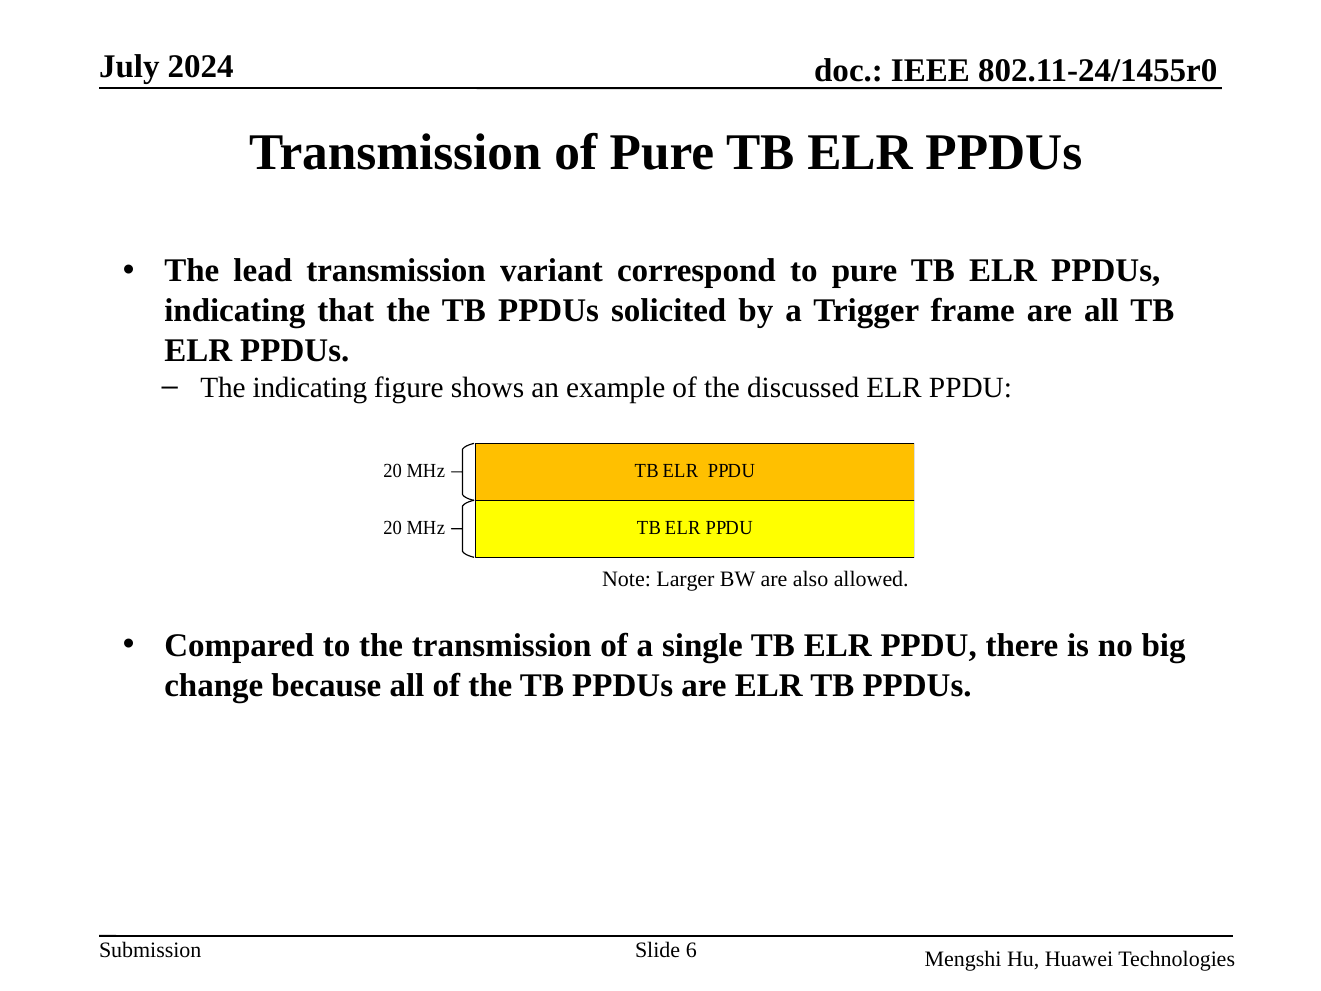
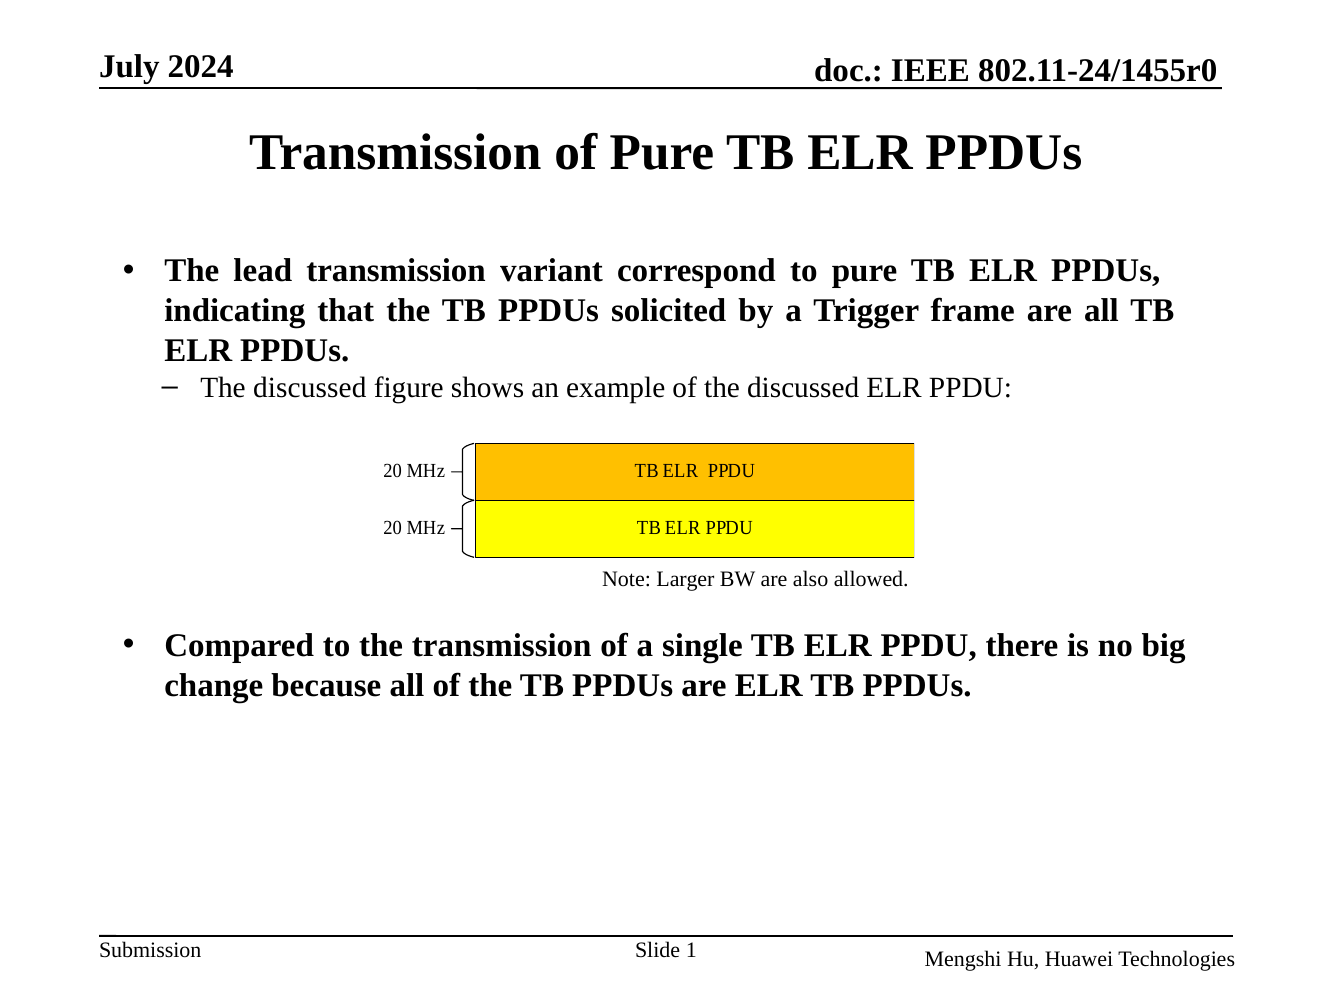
indicating at (310, 387): indicating -> discussed
6: 6 -> 1
